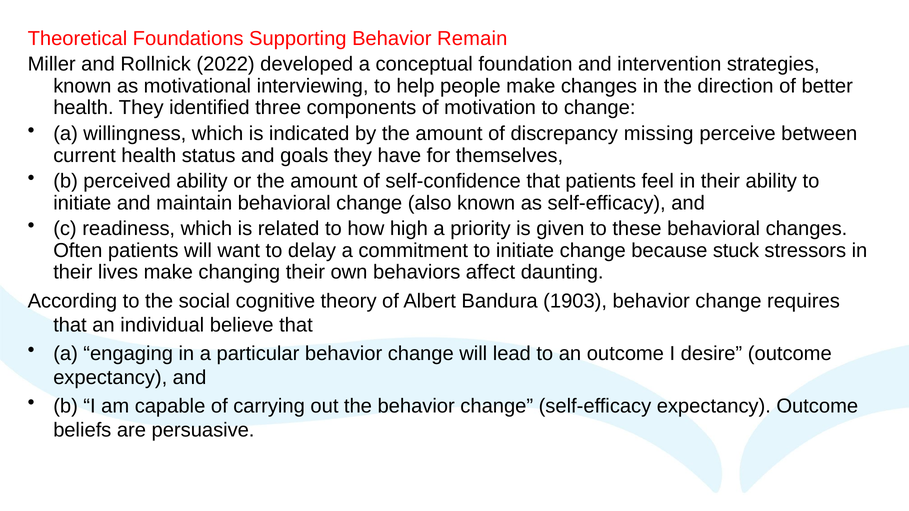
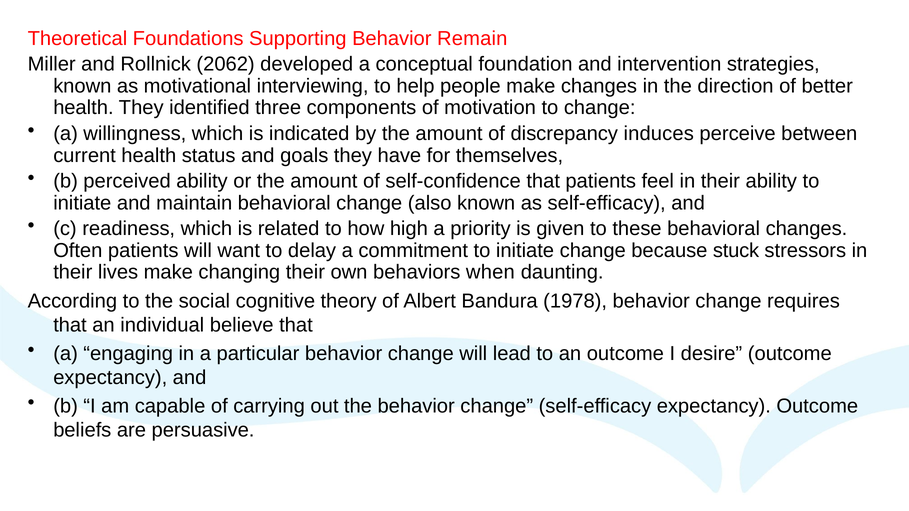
2022: 2022 -> 2062
missing: missing -> induces
affect: affect -> when
1903: 1903 -> 1978
